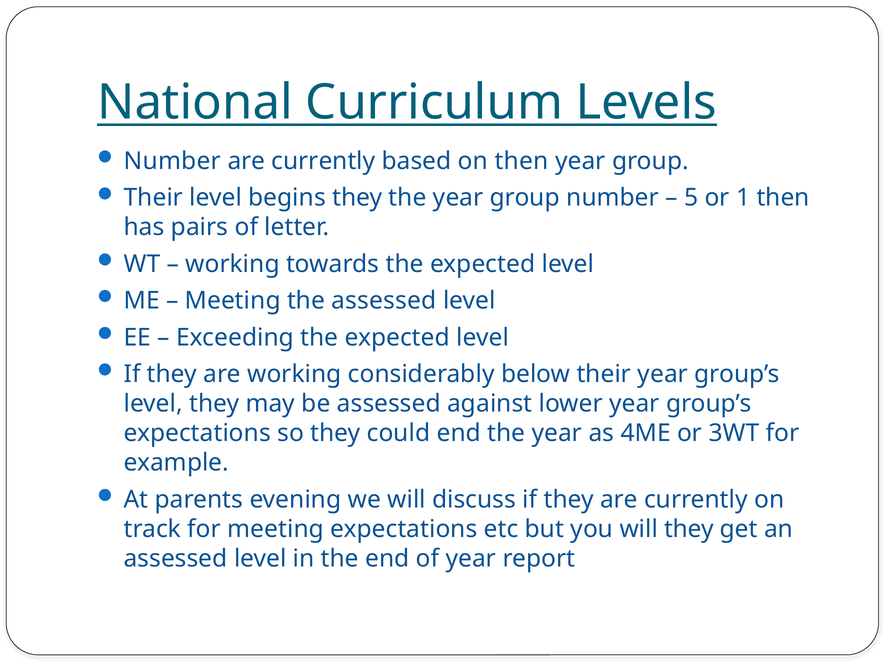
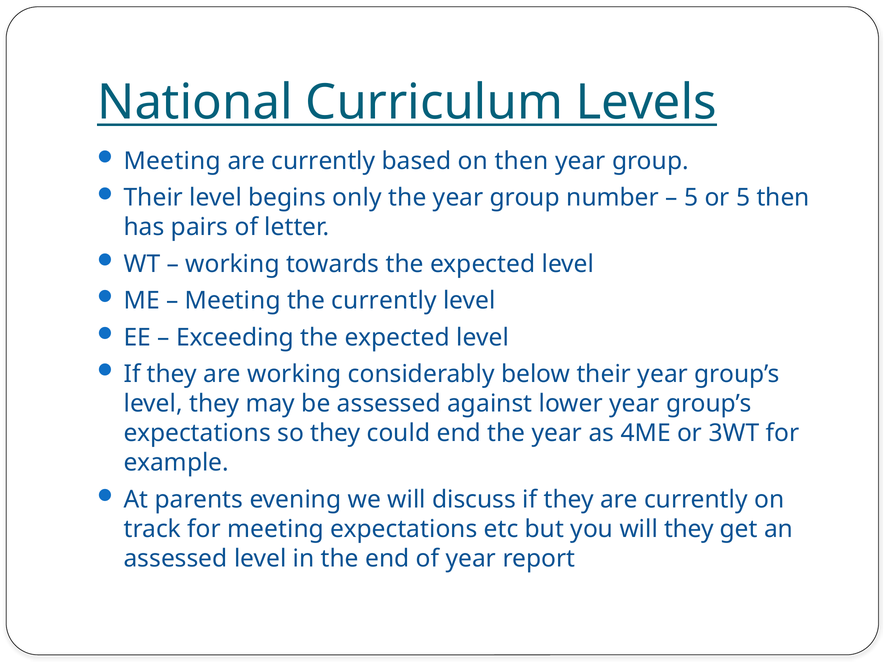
Number at (172, 161): Number -> Meeting
begins they: they -> only
or 1: 1 -> 5
the assessed: assessed -> currently
